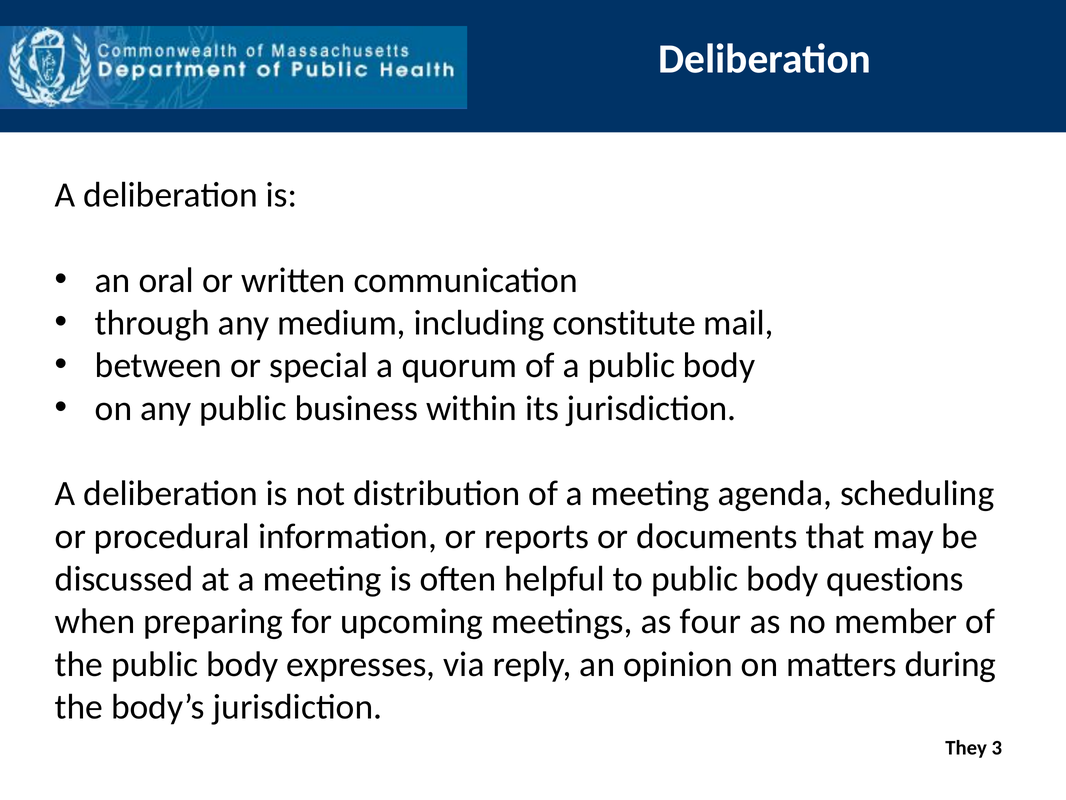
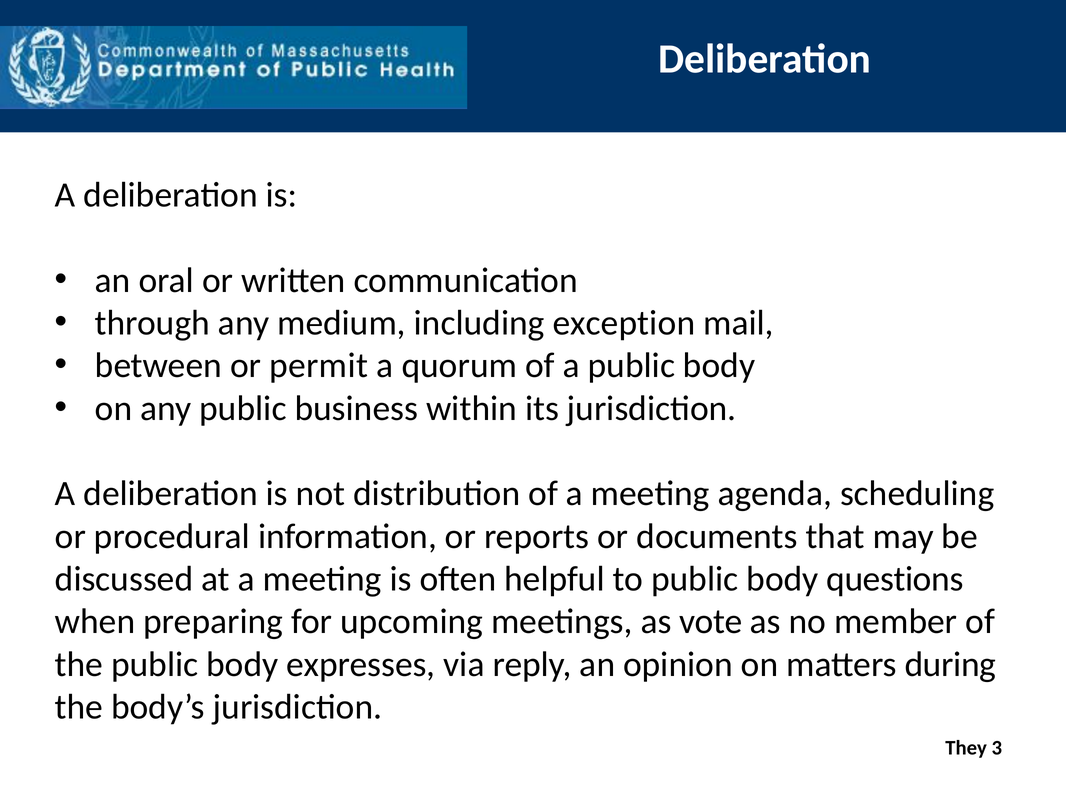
constitute: constitute -> exception
special: special -> permit
four: four -> vote
